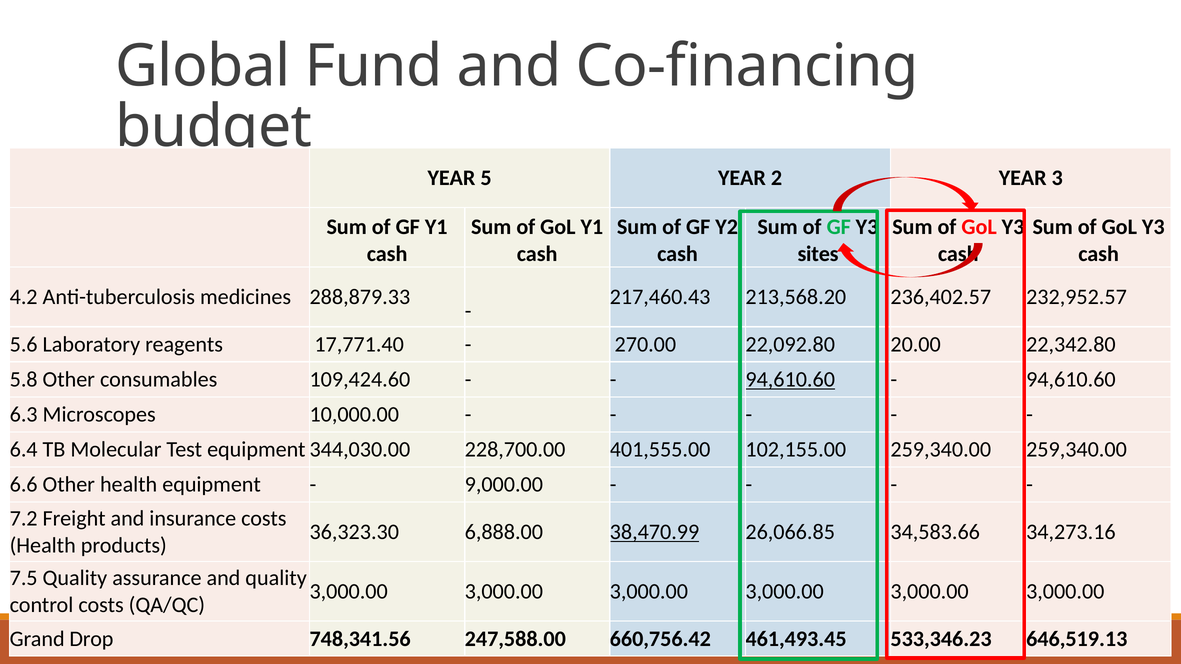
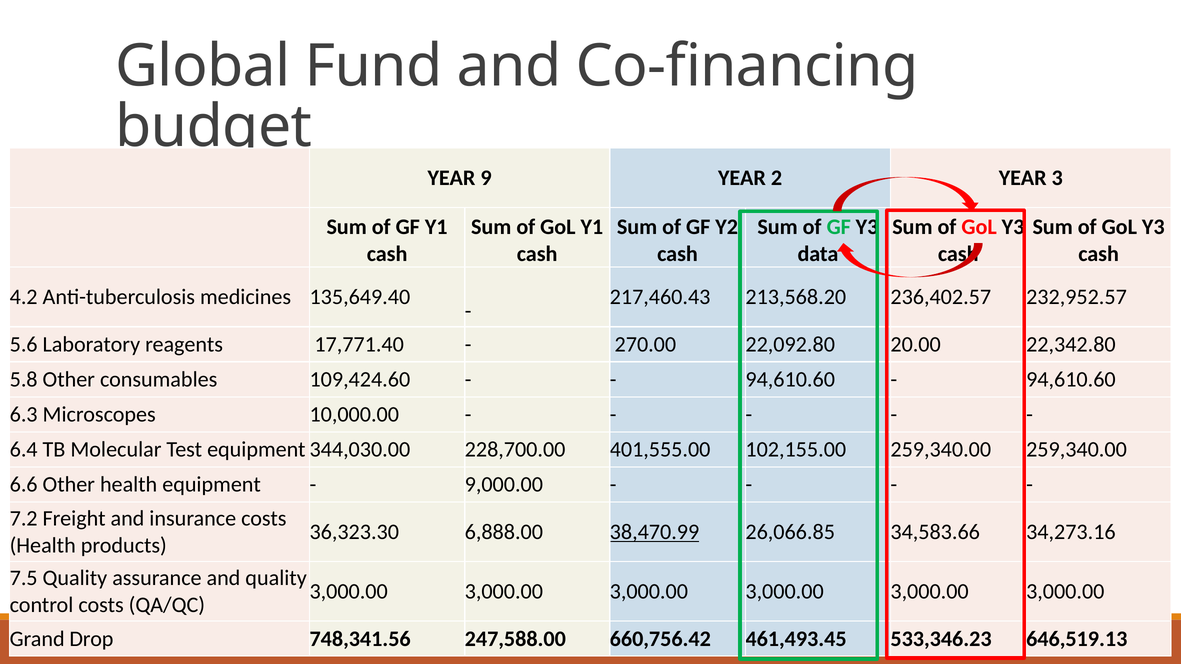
5: 5 -> 9
sites: sites -> data
288,879.33: 288,879.33 -> 135,649.40
94,610.60 at (790, 380) underline: present -> none
